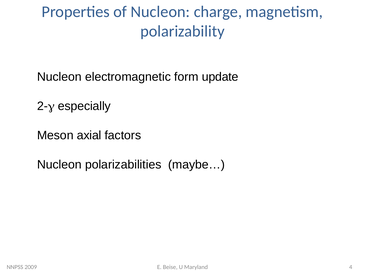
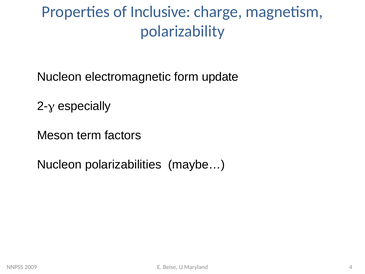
of Nucleon: Nucleon -> Inclusive
axial: axial -> term
